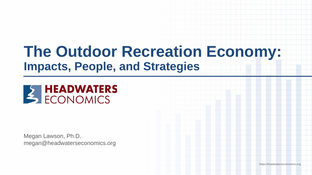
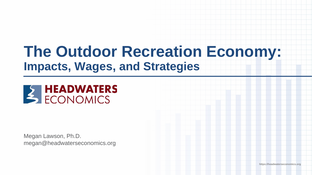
People: People -> Wages
